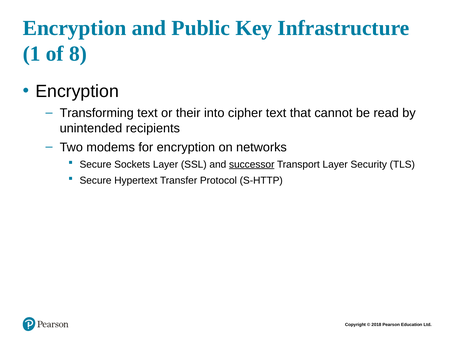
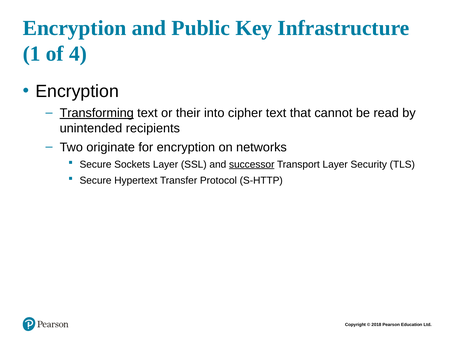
8: 8 -> 4
Transforming underline: none -> present
modems: modems -> originate
